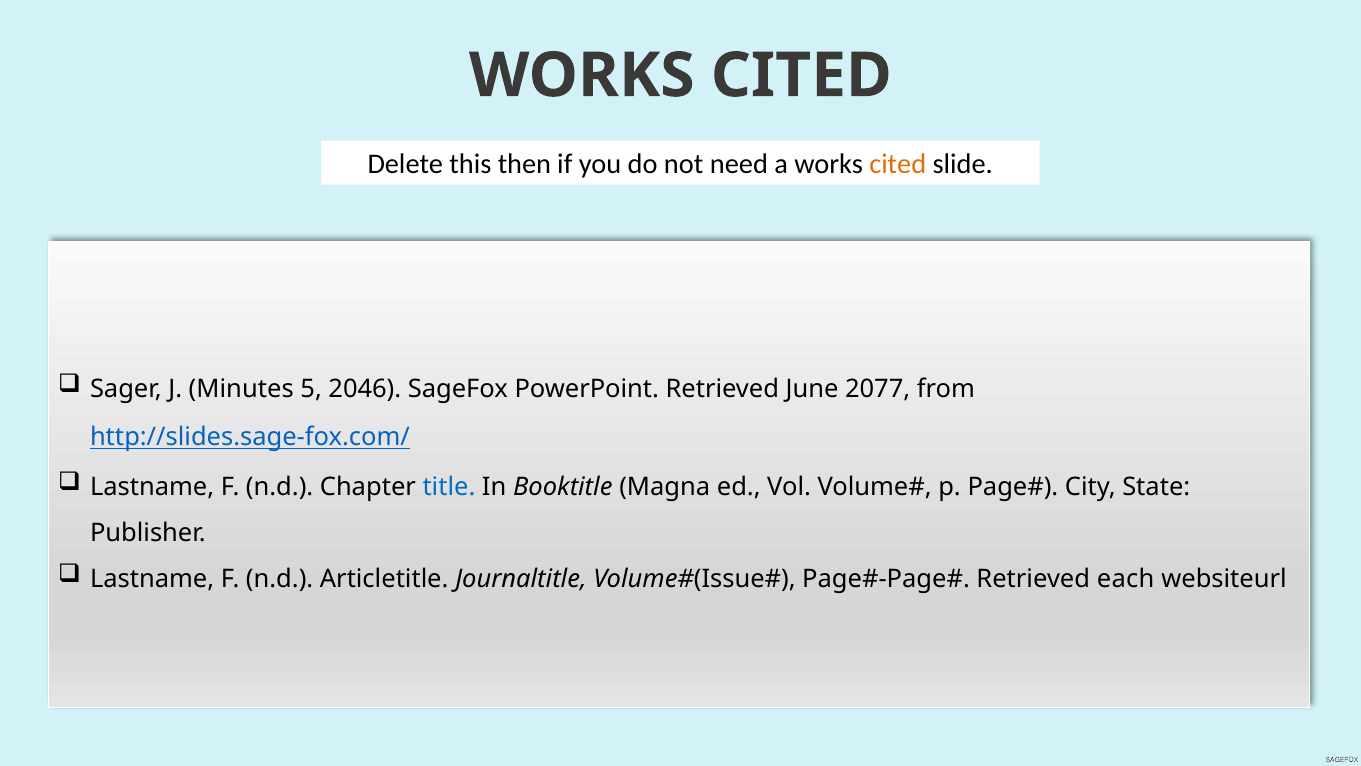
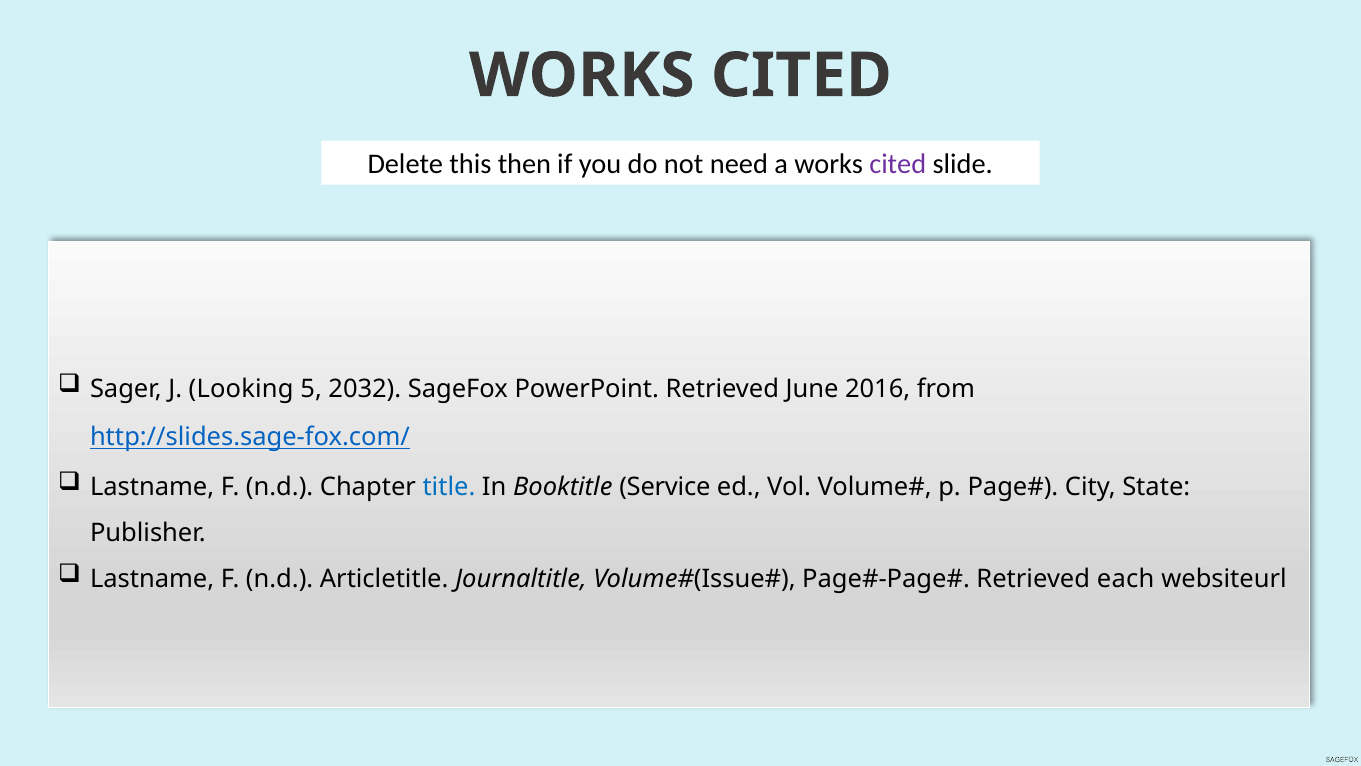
cited at (898, 165) colour: orange -> purple
Minutes: Minutes -> Looking
2046: 2046 -> 2032
2077: 2077 -> 2016
Magna: Magna -> Service
